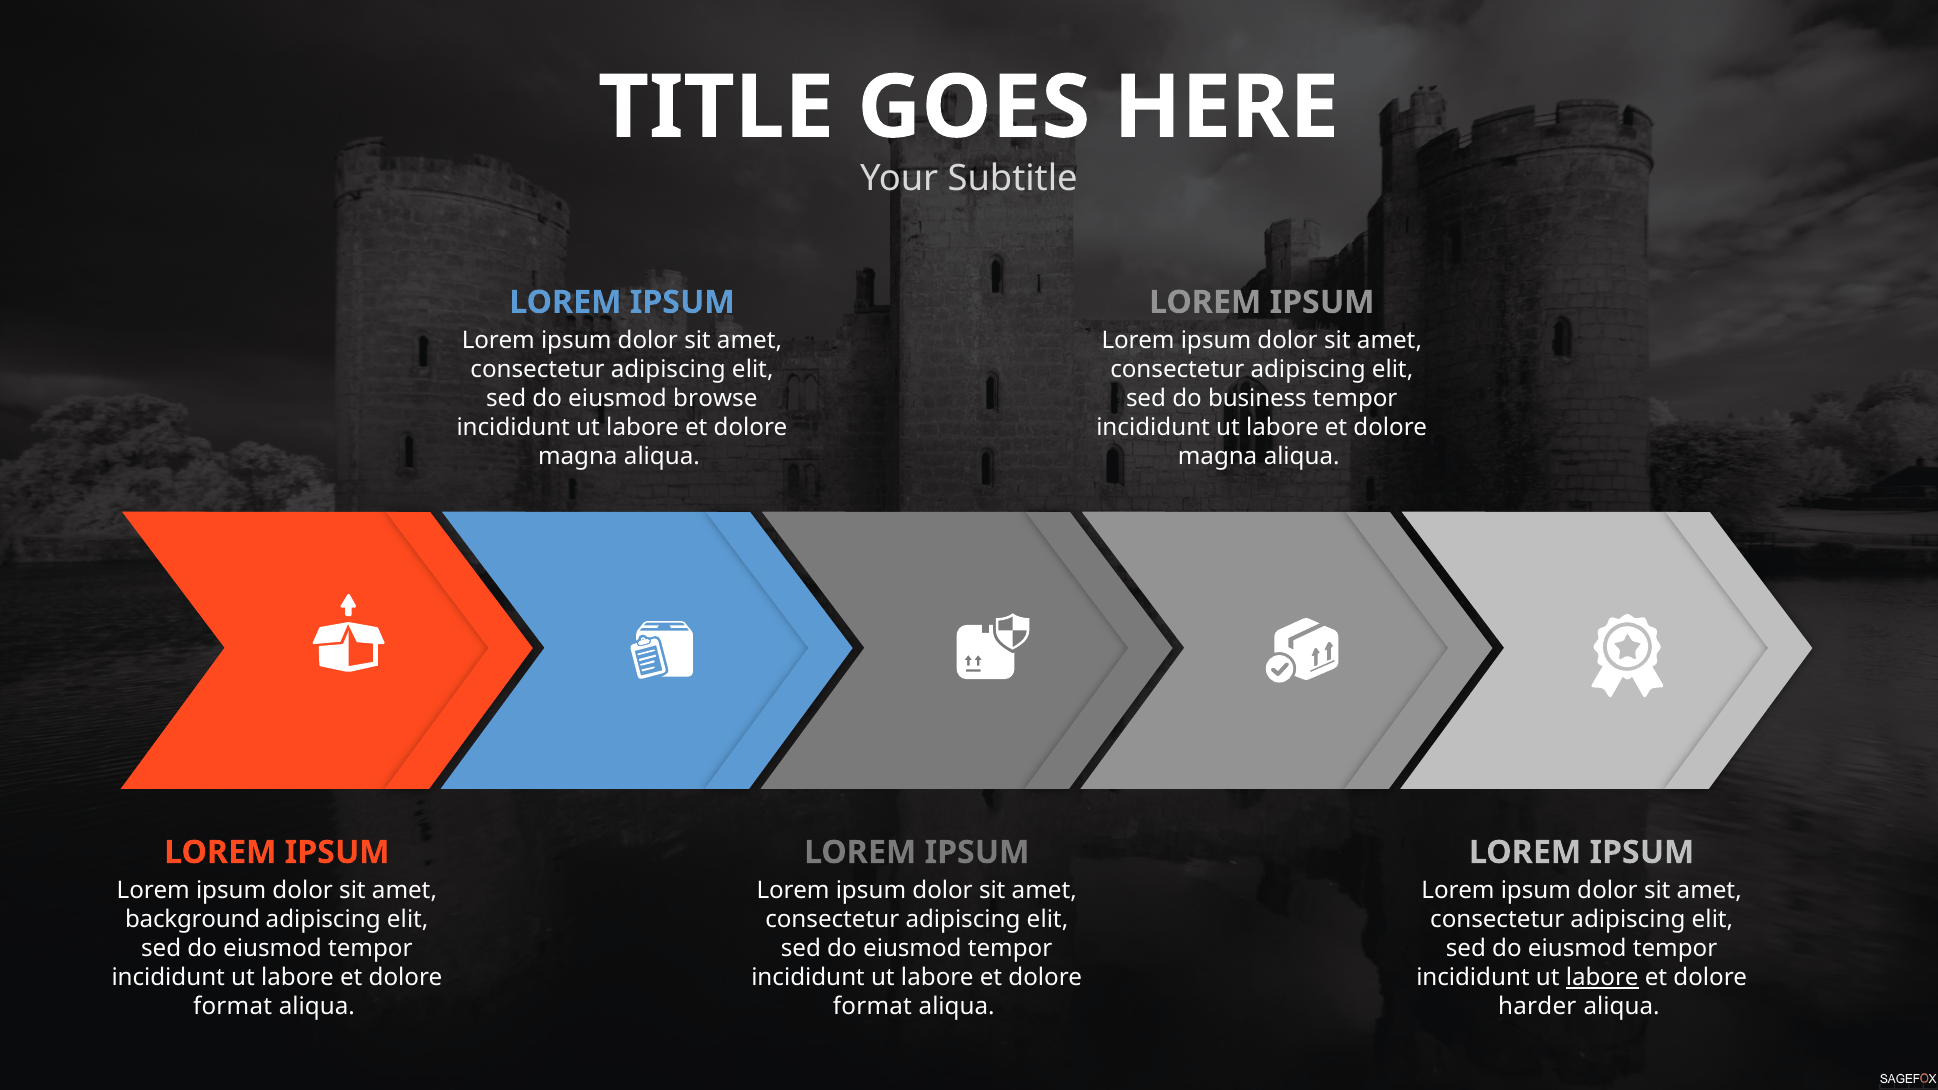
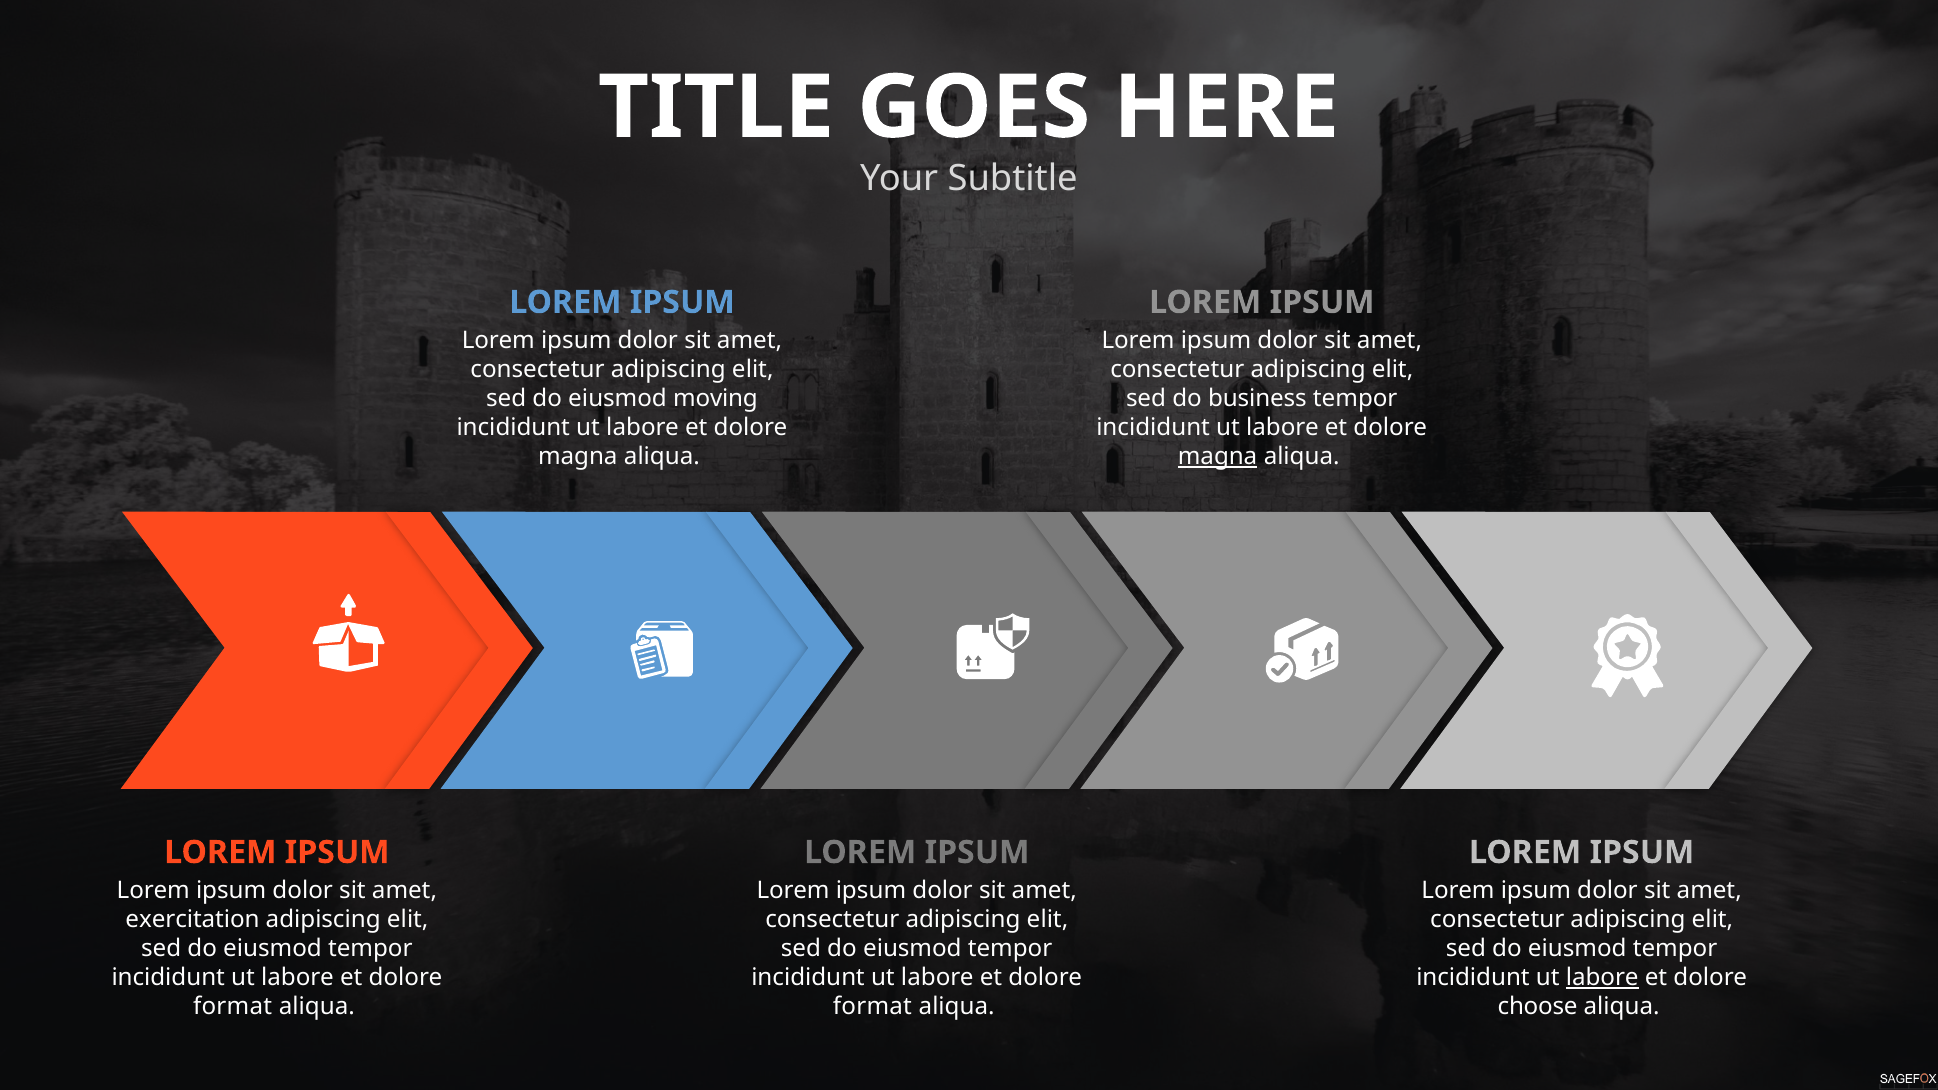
browse: browse -> moving
magna at (1218, 457) underline: none -> present
background: background -> exercitation
harder: harder -> choose
